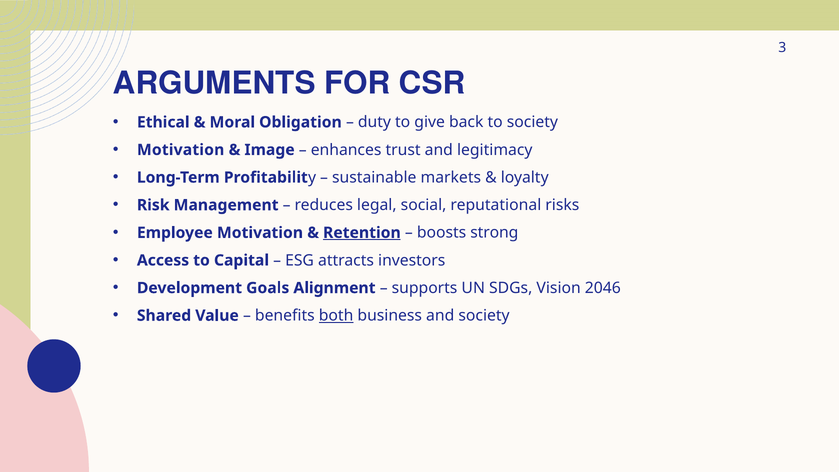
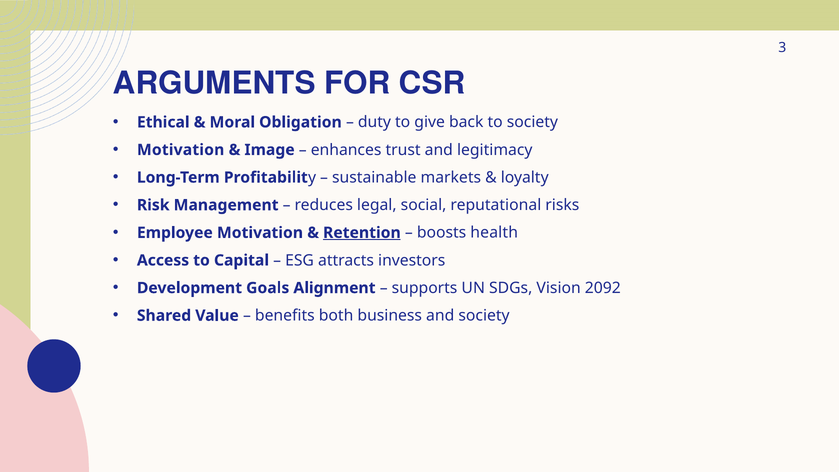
strong: strong -> health
2046: 2046 -> 2092
both underline: present -> none
